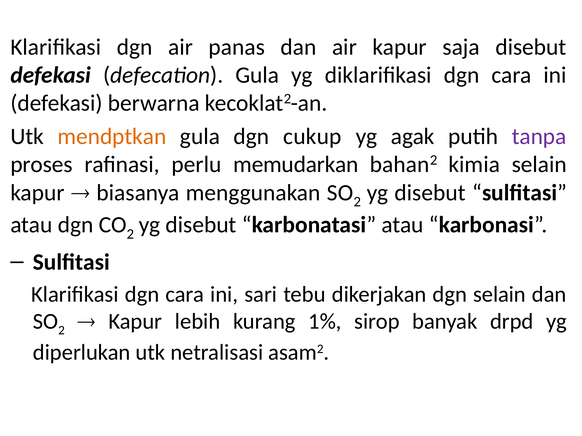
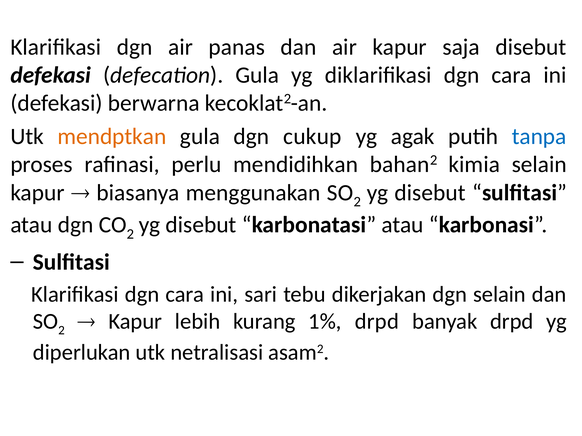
tanpa colour: purple -> blue
memudarkan: memudarkan -> mendidihkan
1% sirop: sirop -> drpd
